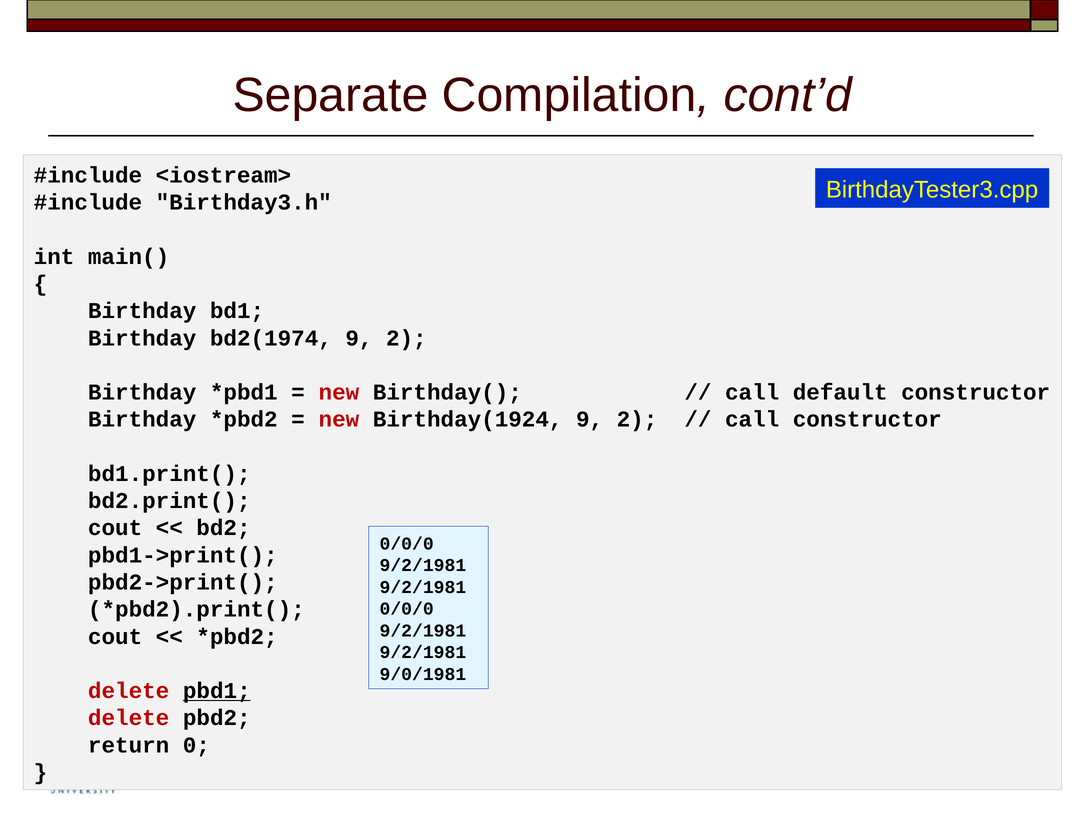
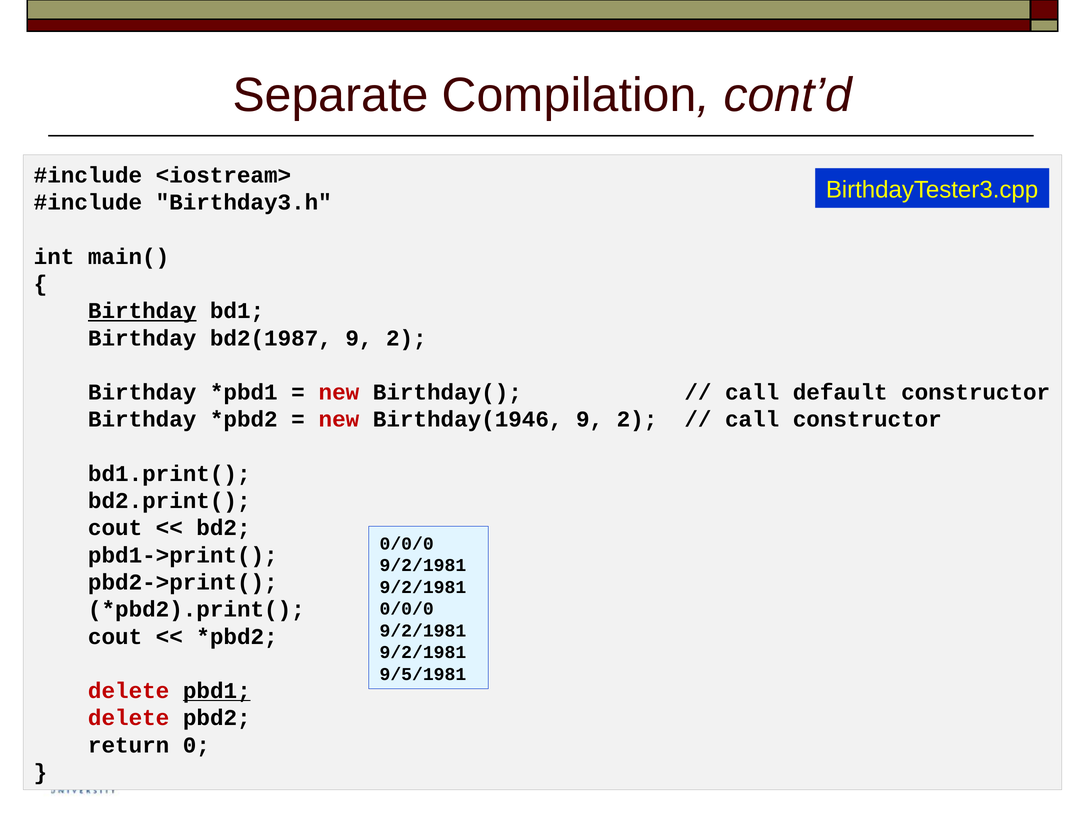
Birthday at (142, 311) underline: none -> present
bd2(1974: bd2(1974 -> bd2(1987
Birthday(1924: Birthday(1924 -> Birthday(1946
9/0/1981: 9/0/1981 -> 9/5/1981
